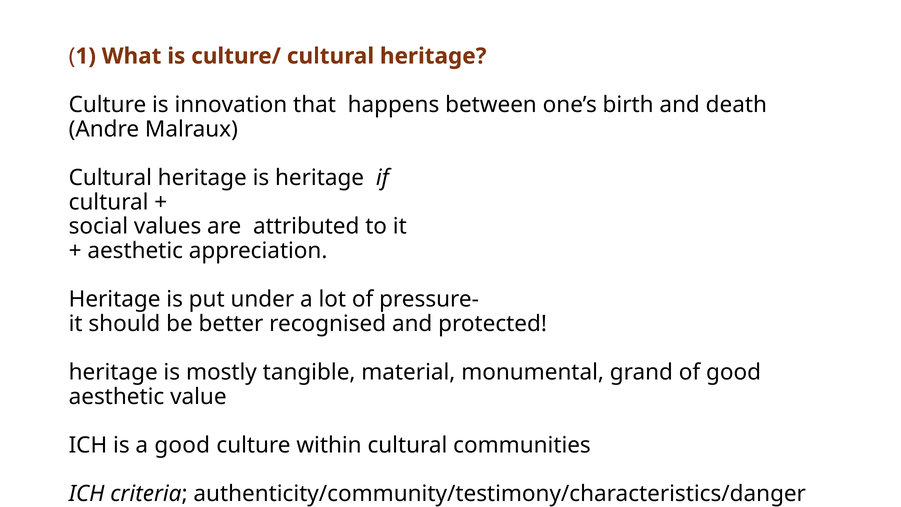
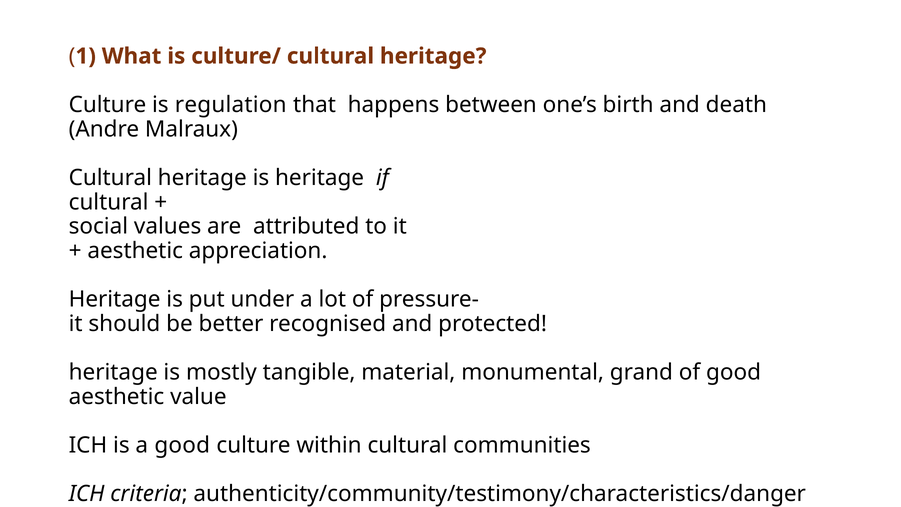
innovation: innovation -> regulation
